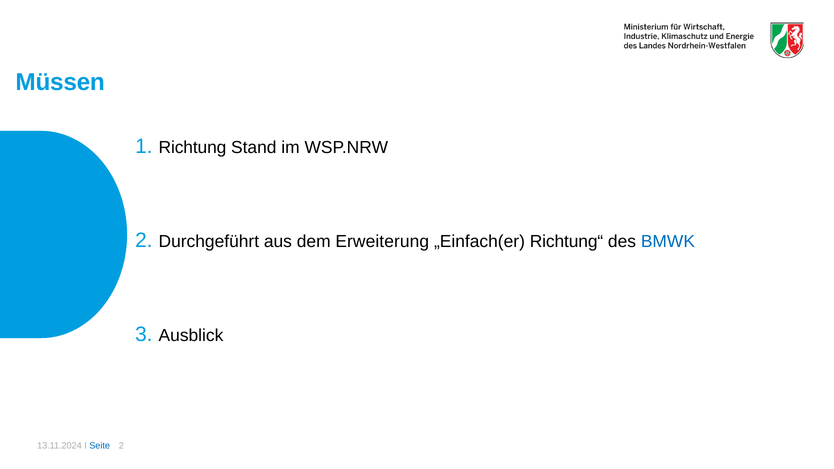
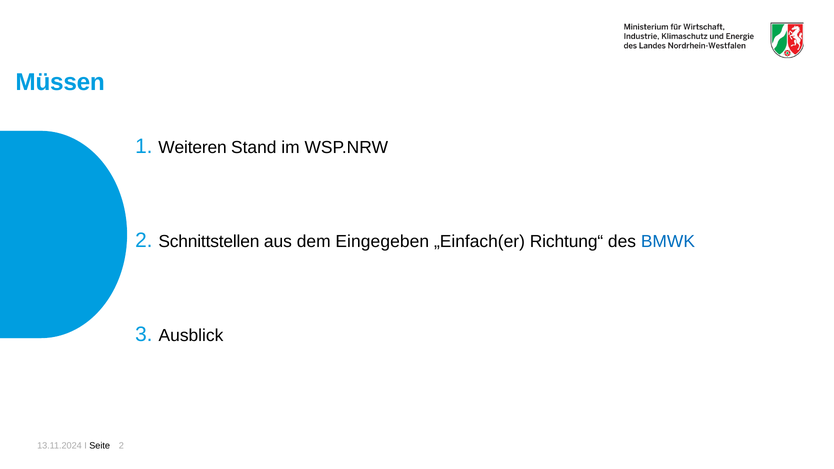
Richtung: Richtung -> Weiteren
Durchgeführt: Durchgeführt -> Schnittstellen
Erweiterung: Erweiterung -> Eingegeben
Seite colour: blue -> black
